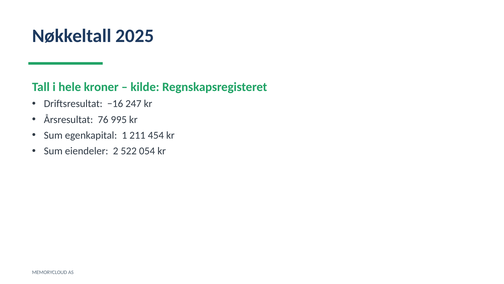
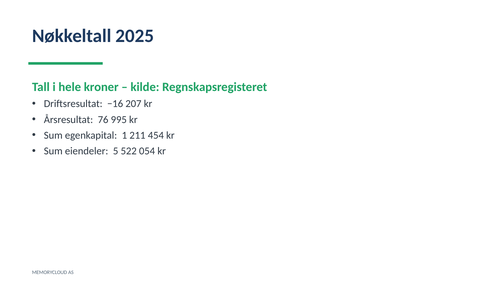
247: 247 -> 207
2: 2 -> 5
